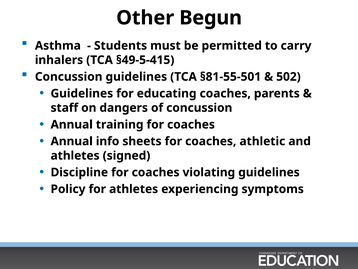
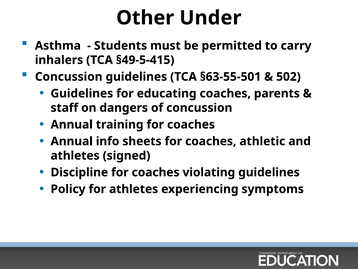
Begun: Begun -> Under
§81-55-501: §81-55-501 -> §63-55-501
